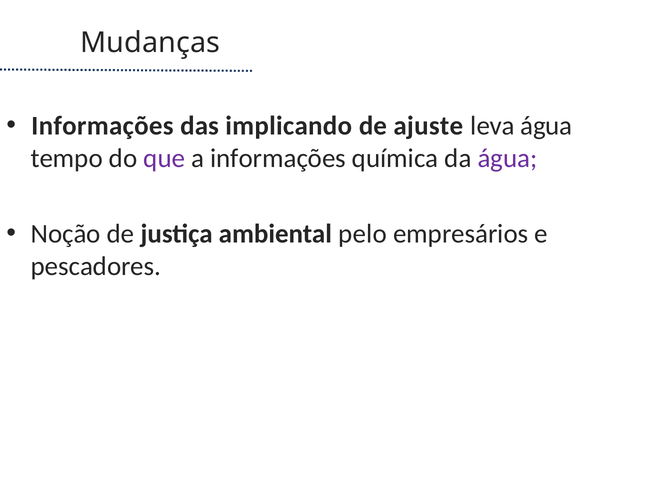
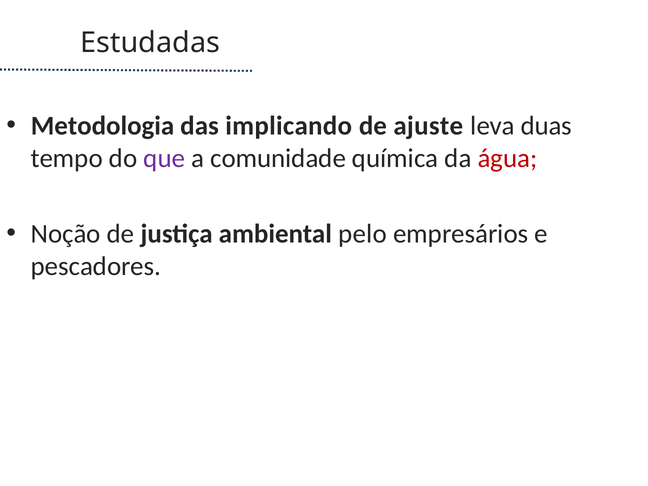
Mudanças: Mudanças -> Estudadas
Informações at (102, 126): Informações -> Metodologia
leva água: água -> duas
a informações: informações -> comunidade
água at (507, 158) colour: purple -> red
